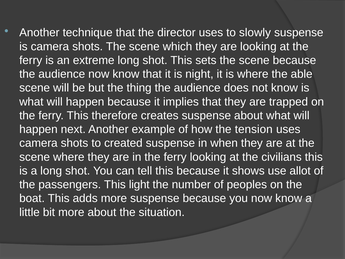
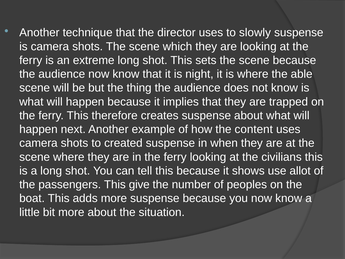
tension: tension -> content
light: light -> give
